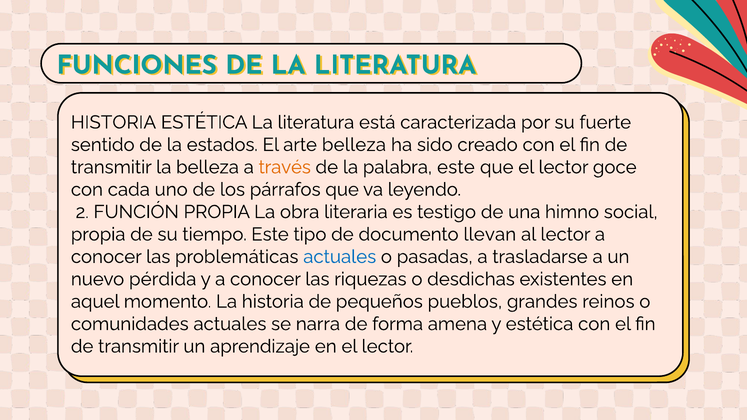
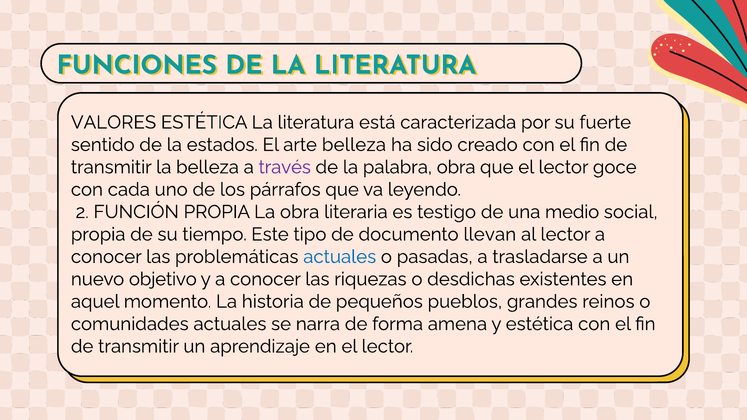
HISTORIA at (113, 122): HISTORIA -> VALORES
través colour: orange -> purple
palabra este: este -> obra
himno: himno -> medio
pérdida: pérdida -> objetivo
